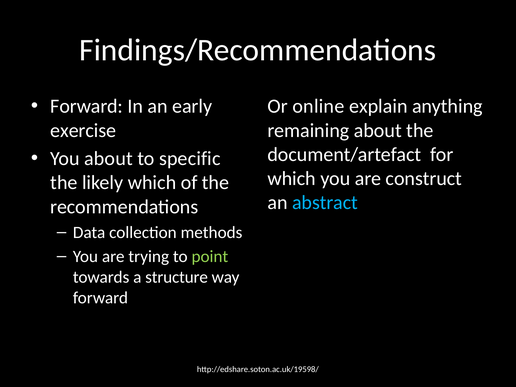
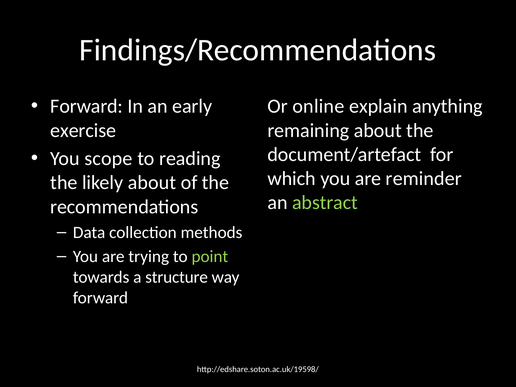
You about: about -> scope
specific: specific -> reading
construct: construct -> reminder
likely which: which -> about
abstract colour: light blue -> light green
